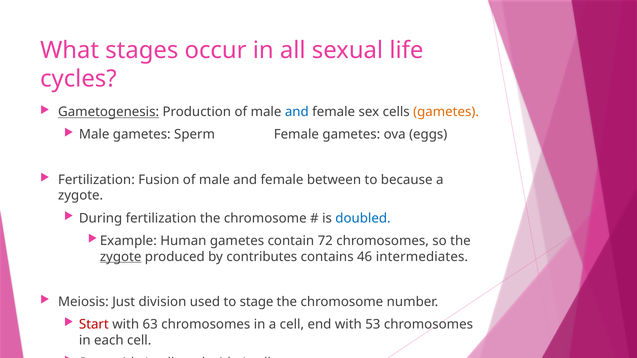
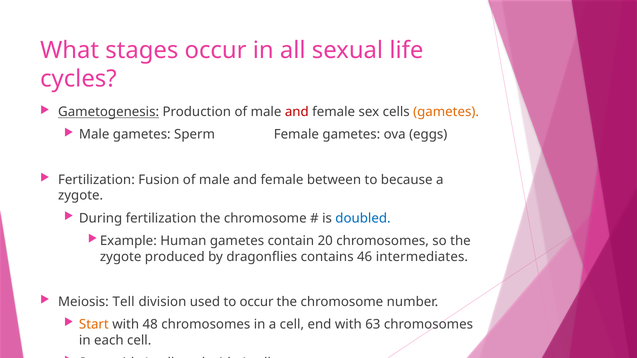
and at (297, 112) colour: blue -> red
72: 72 -> 20
zygote at (121, 257) underline: present -> none
contributes: contributes -> dragonflies
Just: Just -> Tell
to stage: stage -> occur
Start at (94, 325) colour: red -> orange
63: 63 -> 48
53: 53 -> 63
